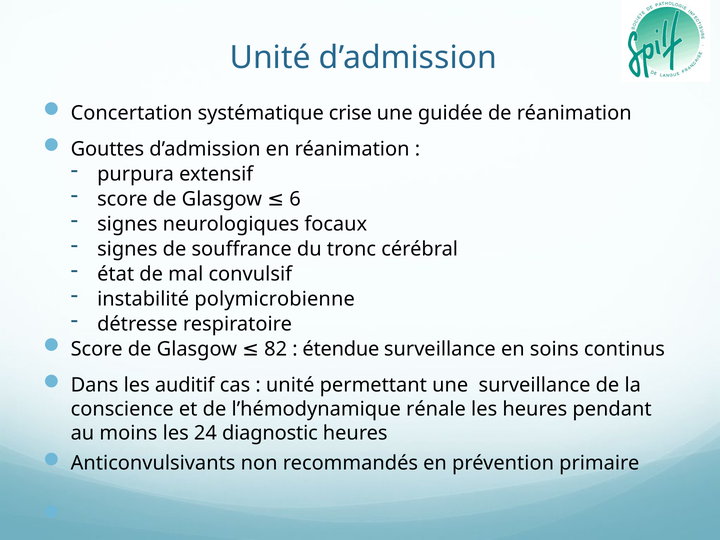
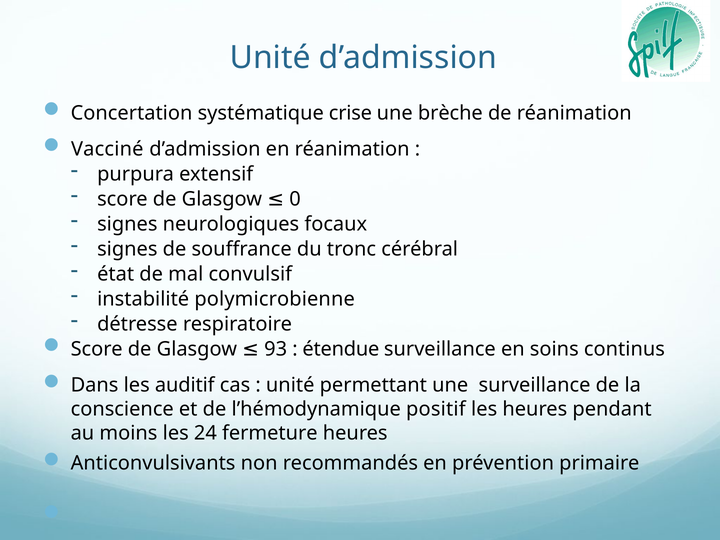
guidée: guidée -> brèche
Gouttes: Gouttes -> Vacciné
6: 6 -> 0
82: 82 -> 93
rénale: rénale -> positif
diagnostic: diagnostic -> fermeture
